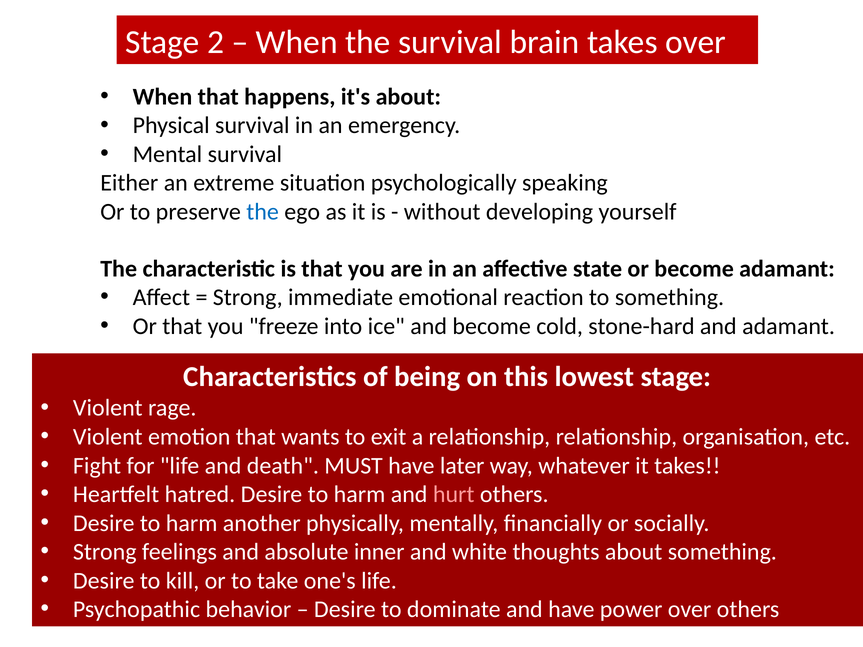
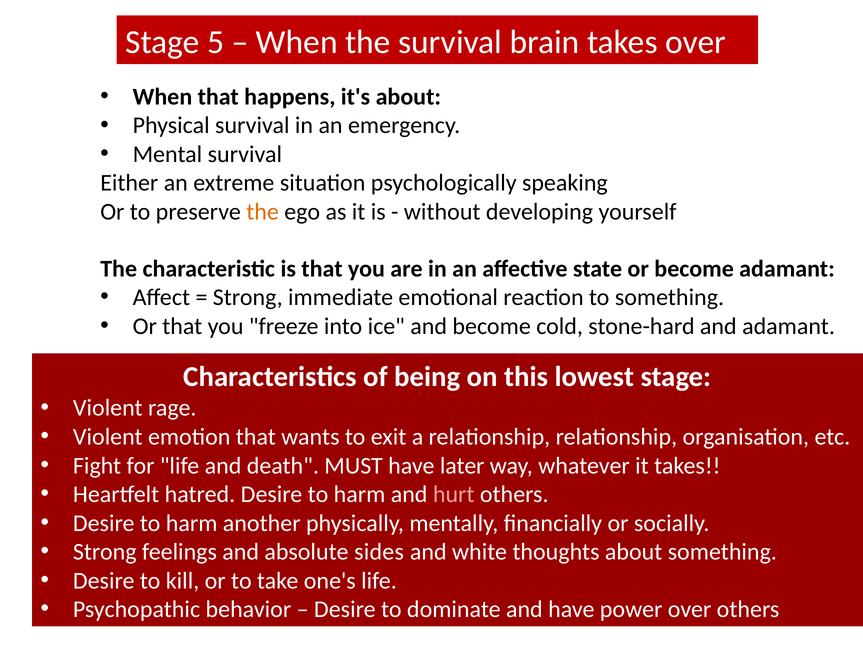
2: 2 -> 5
the at (263, 212) colour: blue -> orange
inner: inner -> sides
